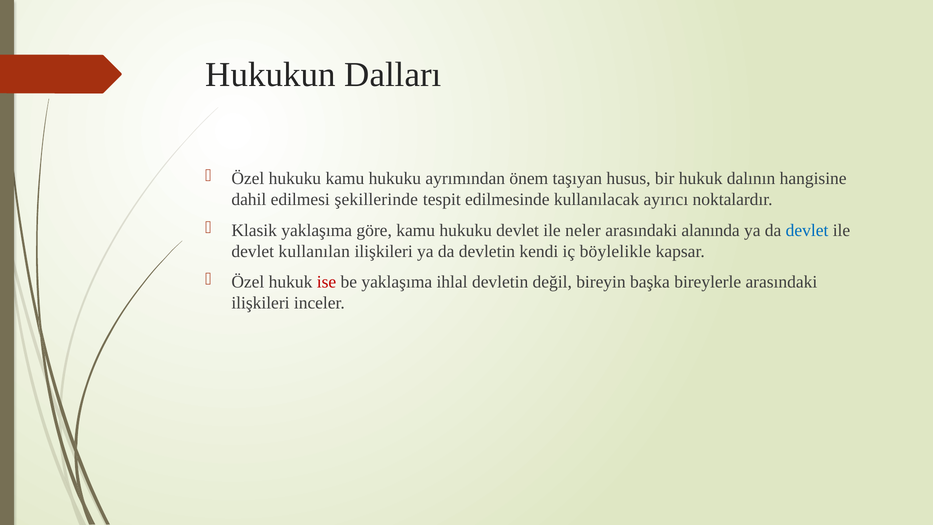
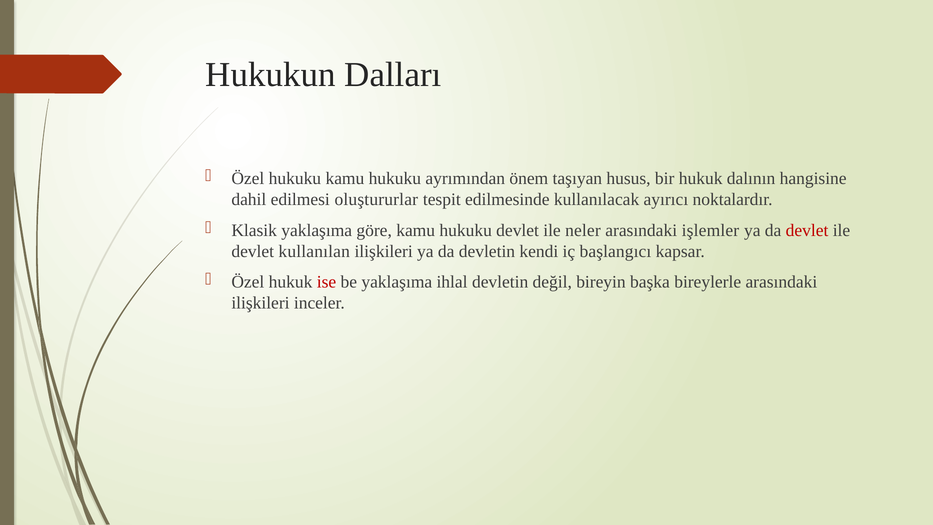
şekillerinde: şekillerinde -> oluştururlar
alanında: alanında -> işlemler
devlet at (807, 230) colour: blue -> red
böylelikle: böylelikle -> başlangıcı
